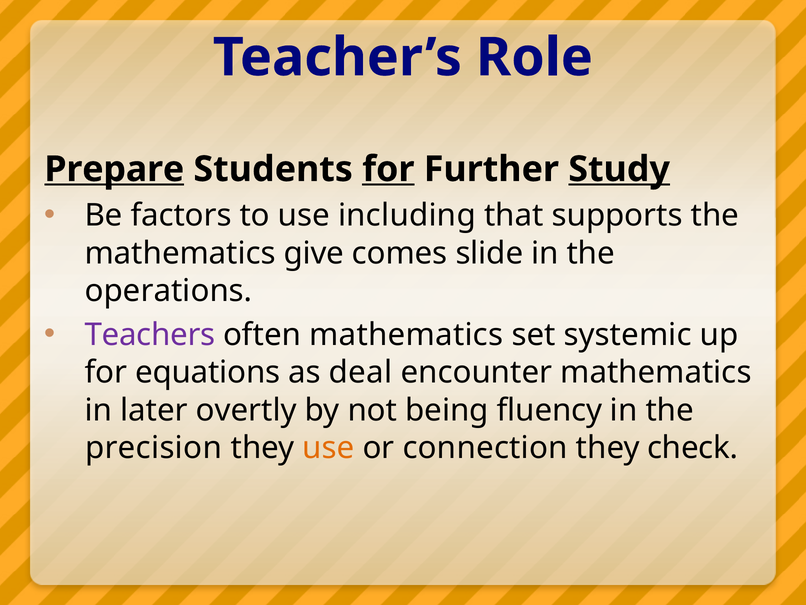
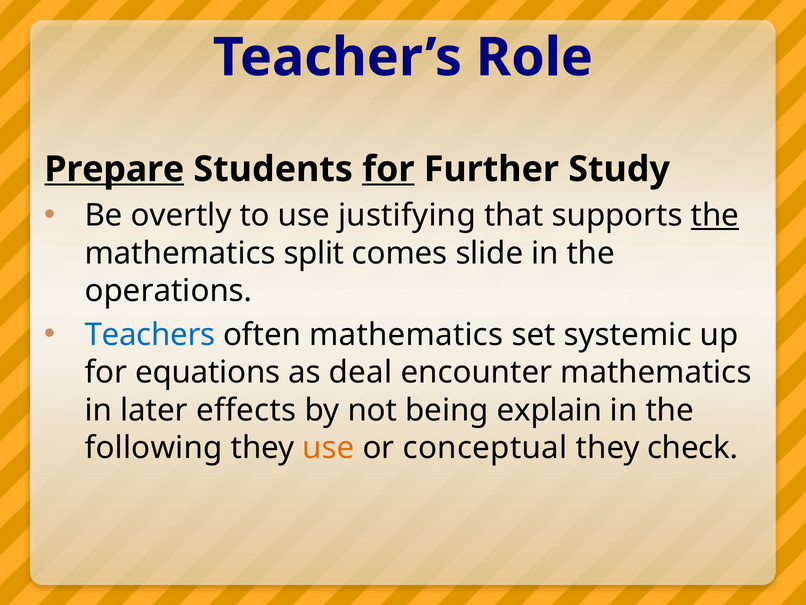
Study underline: present -> none
factors: factors -> overtly
including: including -> justifying
the at (715, 215) underline: none -> present
give: give -> split
Teachers colour: purple -> blue
overtly: overtly -> effects
fluency: fluency -> explain
precision: precision -> following
connection: connection -> conceptual
